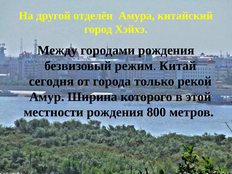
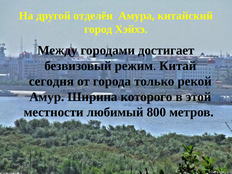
городами рождения: рождения -> достигает
местности рождения: рождения -> любимый
